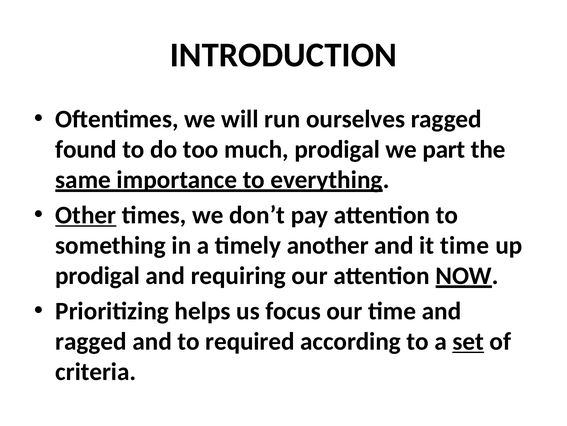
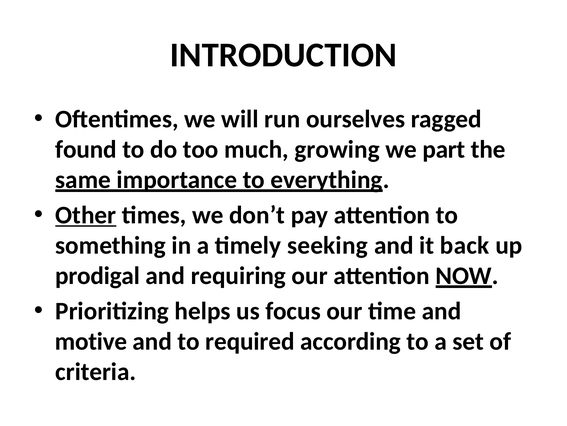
much prodigal: prodigal -> growing
another: another -> seeking
it time: time -> back
ragged at (91, 341): ragged -> motive
set underline: present -> none
